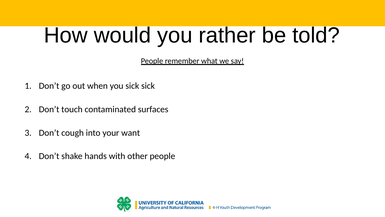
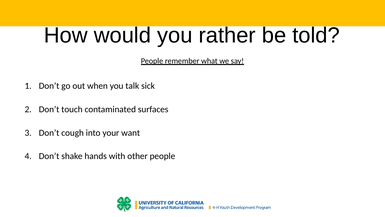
you sick: sick -> talk
